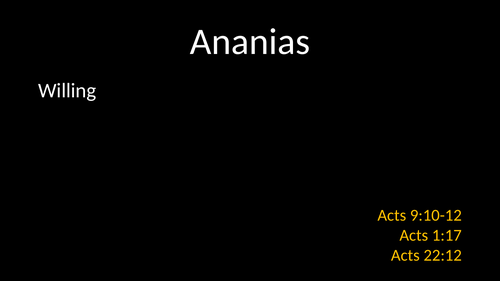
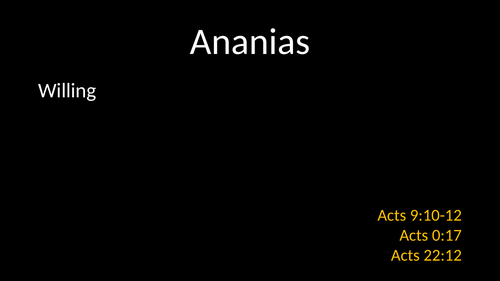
1:17: 1:17 -> 0:17
